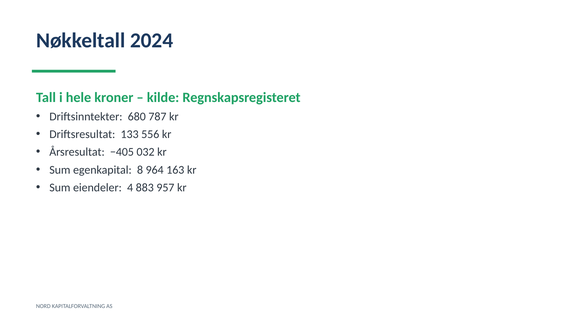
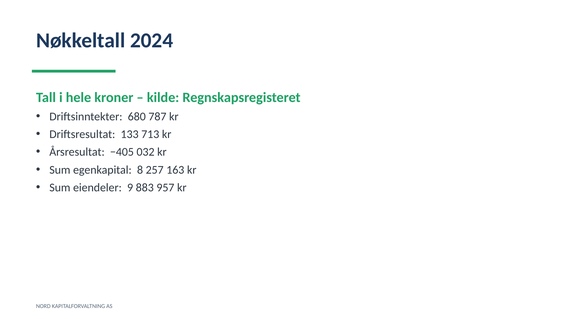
556: 556 -> 713
964: 964 -> 257
4: 4 -> 9
